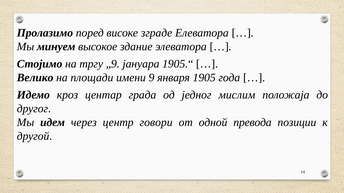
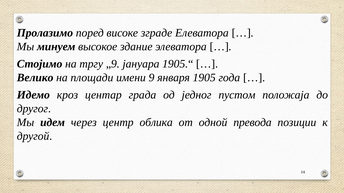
мислим: мислим -> пустом
говори: говори -> облика
